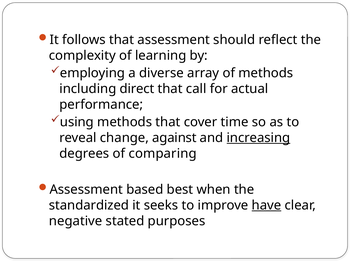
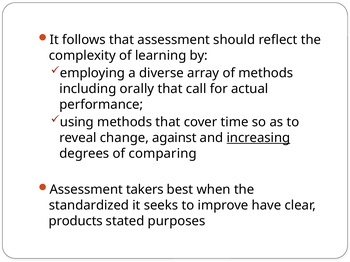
direct: direct -> orally
based: based -> takers
have underline: present -> none
negative: negative -> products
